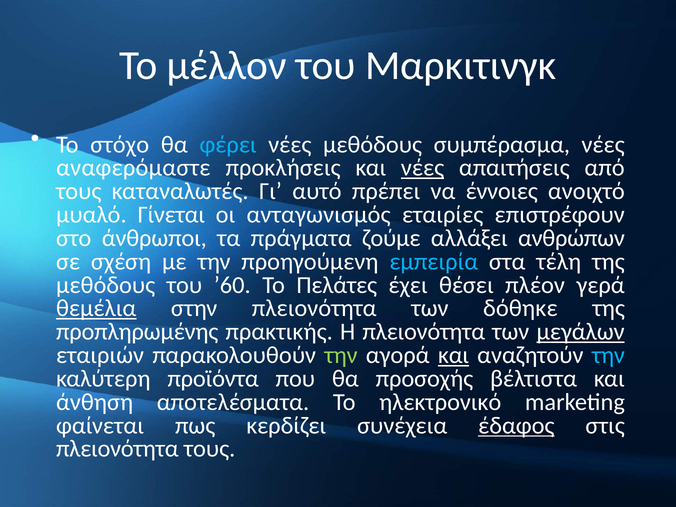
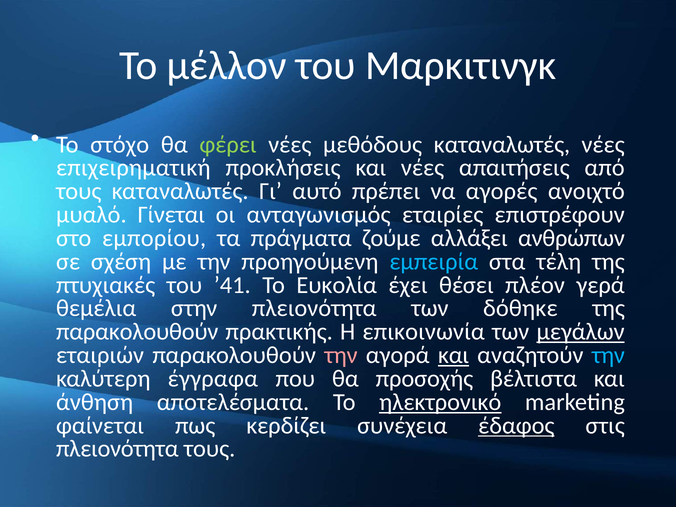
φέρει colour: light blue -> light green
μεθόδους συμπέρασμα: συμπέρασμα -> καταναλωτές
αναφερόμαστε: αναφερόμαστε -> επιχειρηματική
νέες at (423, 168) underline: present -> none
έννοιες: έννοιες -> αγορές
άνθρωποι: άνθρωποι -> εμπορίου
μεθόδους at (106, 285): μεθόδους -> πτυχιακές
’60: ’60 -> ’41
Πελάτες: Πελάτες -> Ευκολία
θεμέλια underline: present -> none
προπληρωμένης at (137, 332): προπληρωμένης -> παρακολουθούν
Η πλειονότητα: πλειονότητα -> επικοινωνία
την at (341, 355) colour: light green -> pink
προϊόντα: προϊόντα -> έγγραφα
ηλεκτρονικό underline: none -> present
